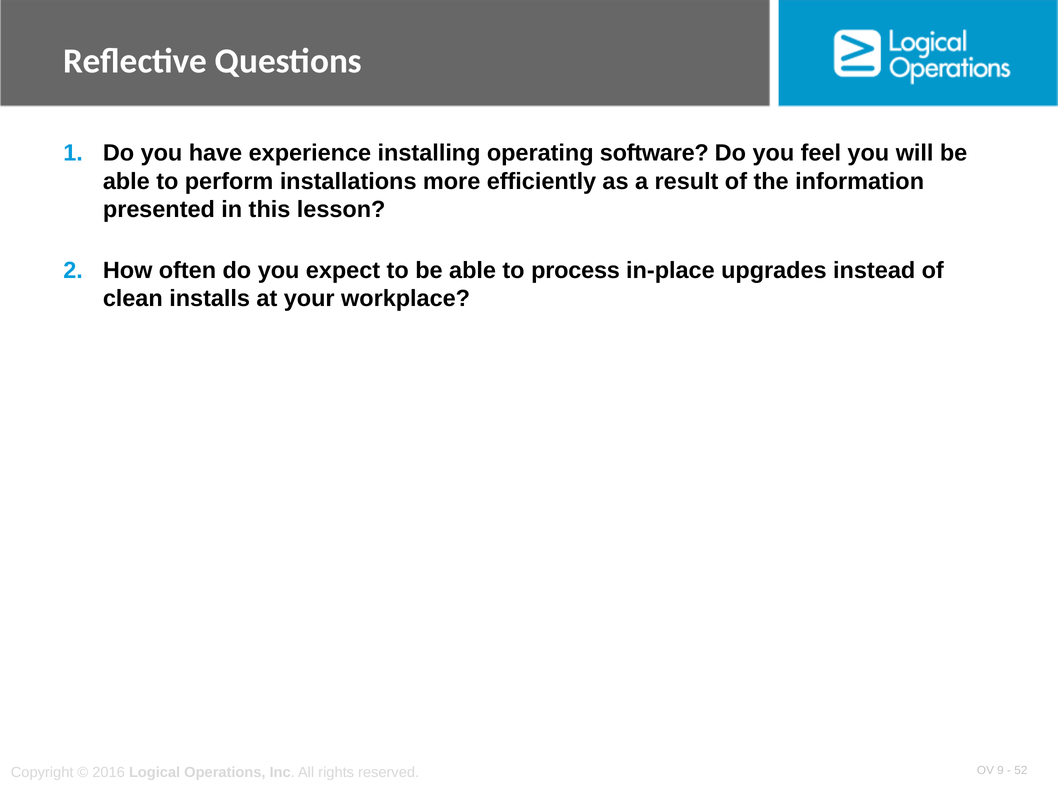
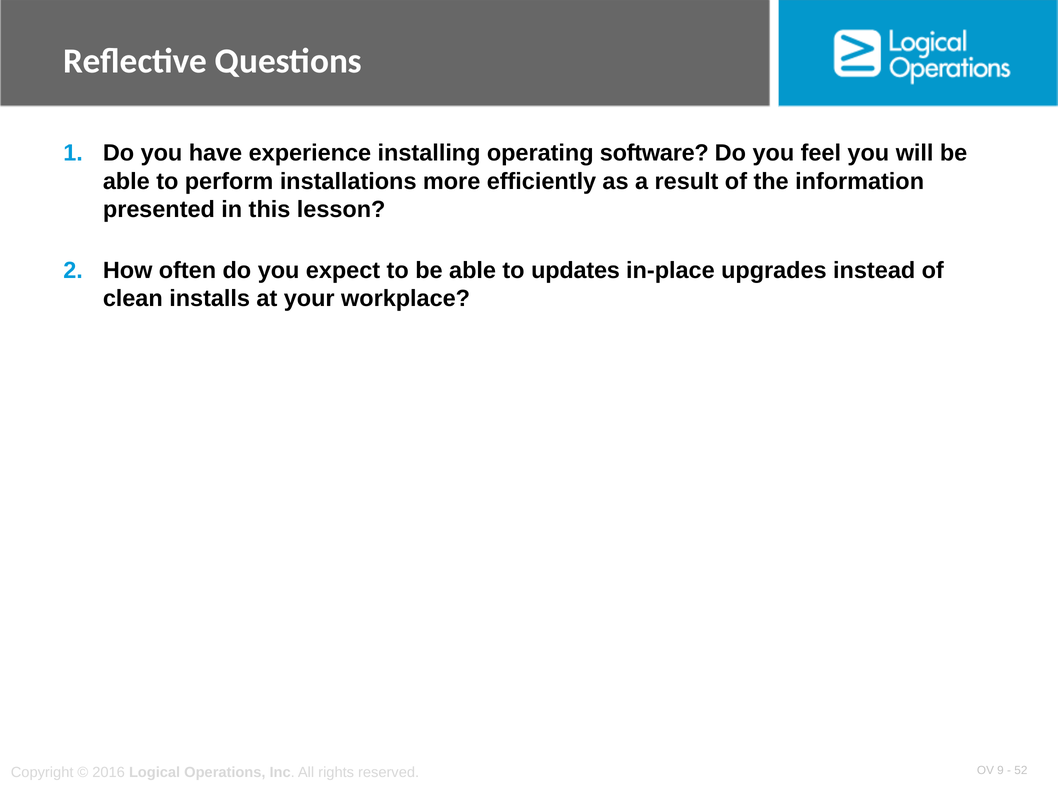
process: process -> updates
